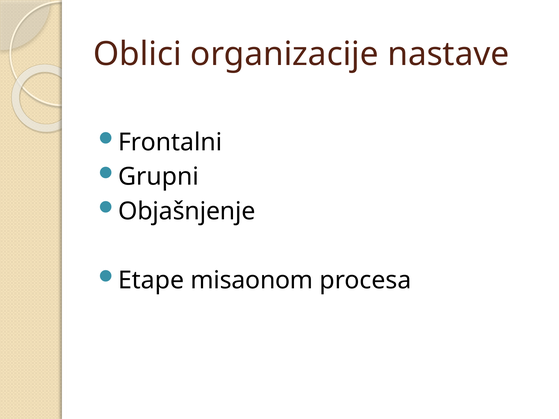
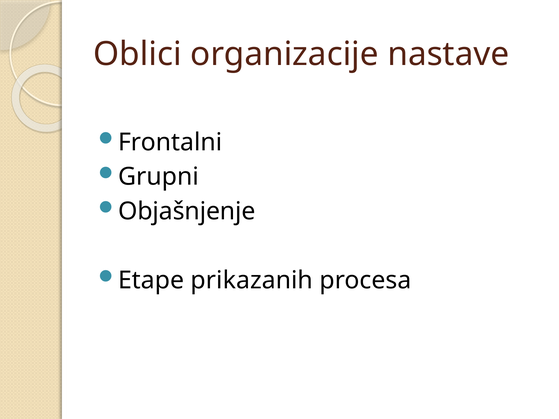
misaonom: misaonom -> prikazanih
